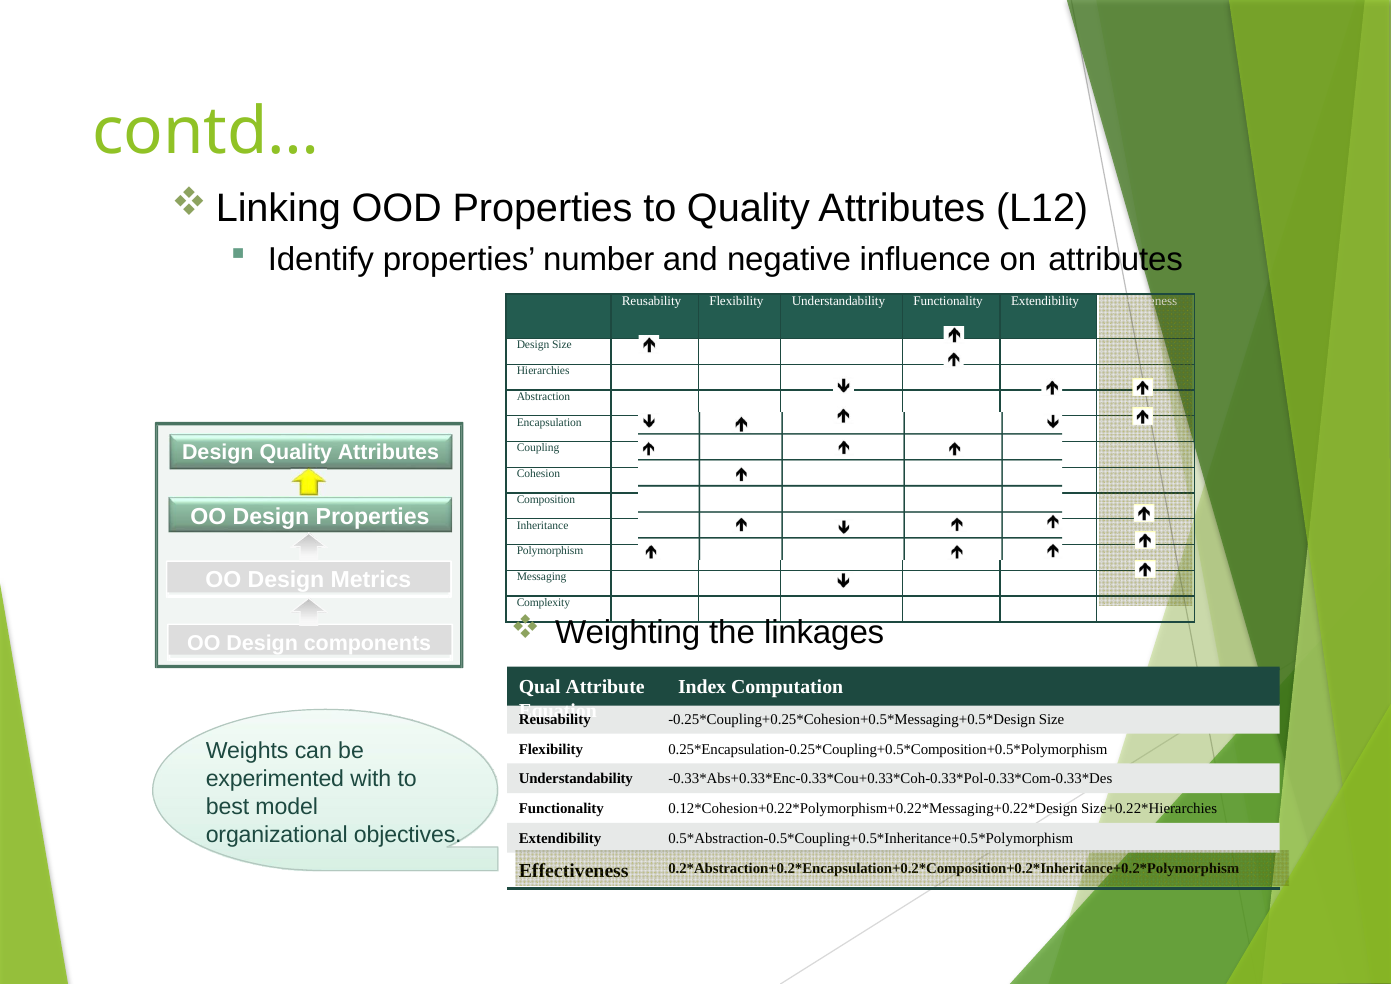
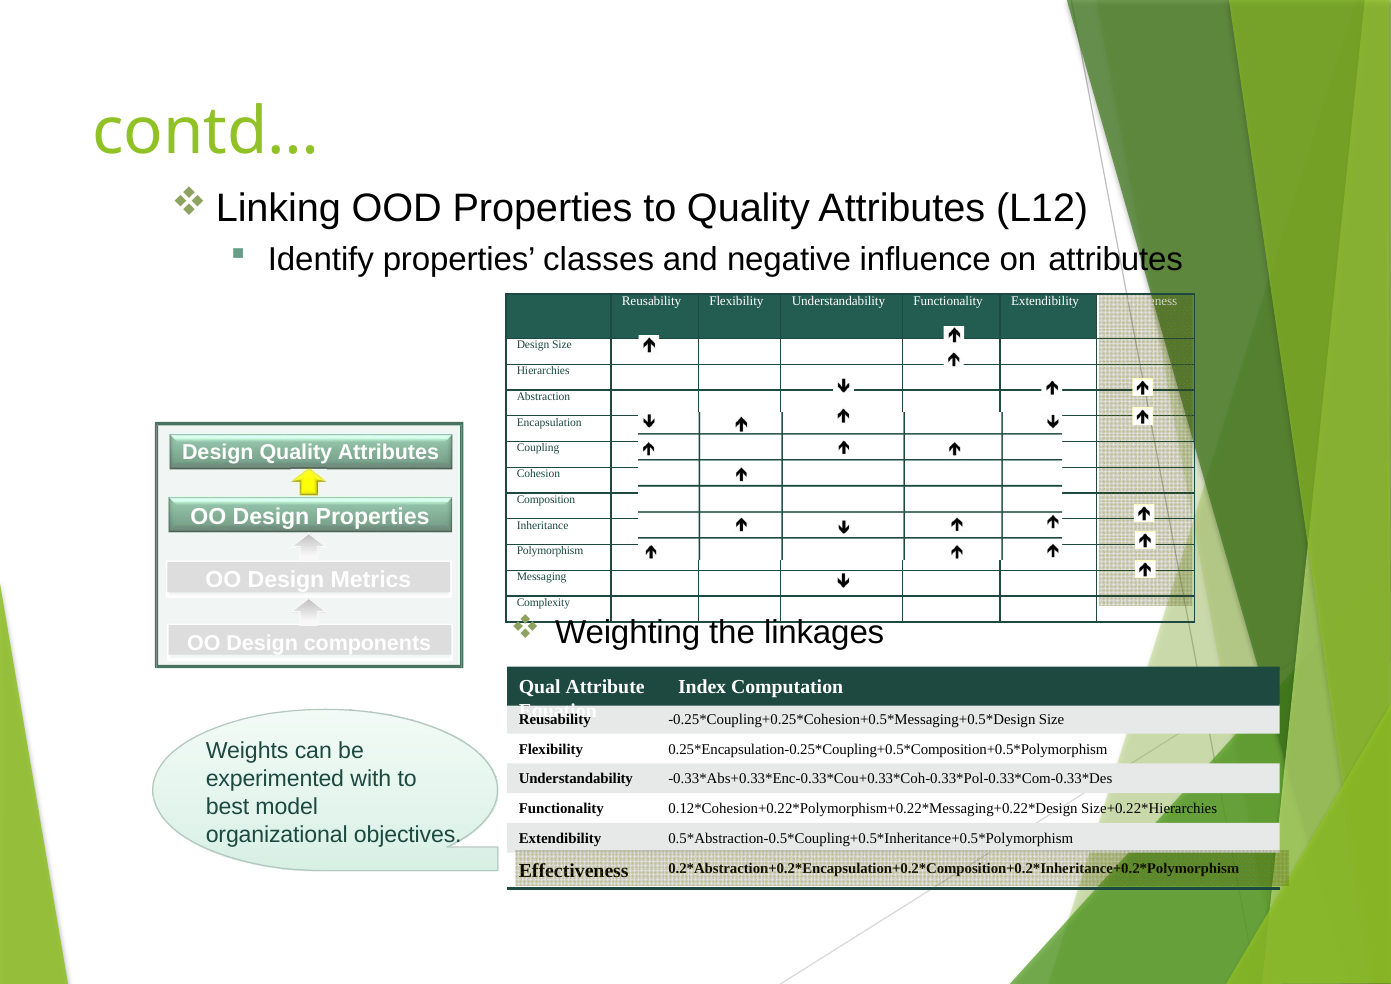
number: number -> classes
